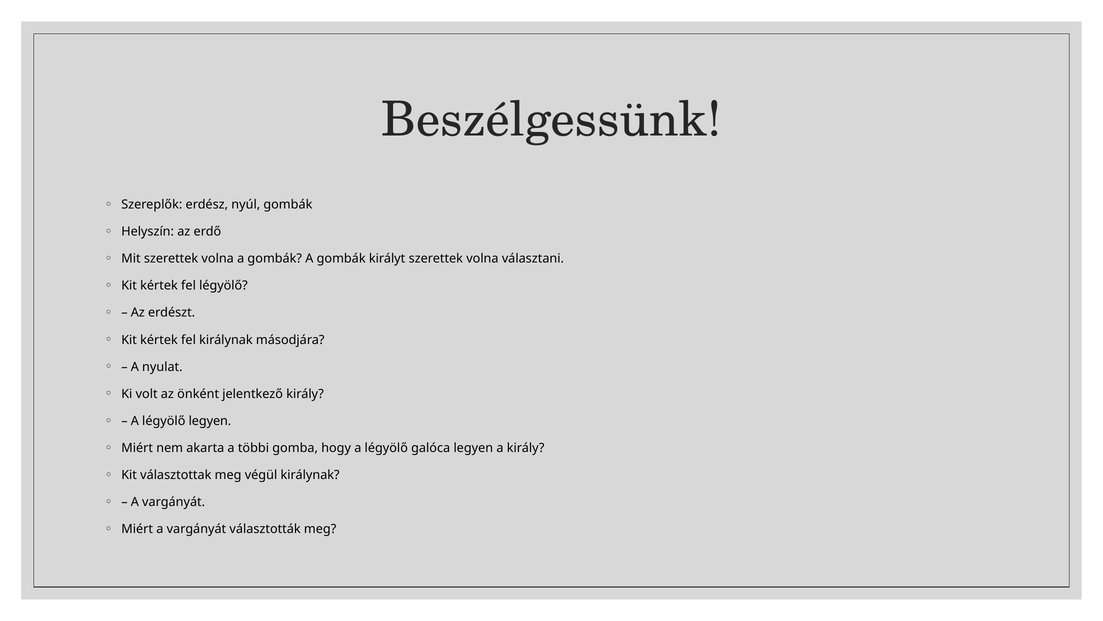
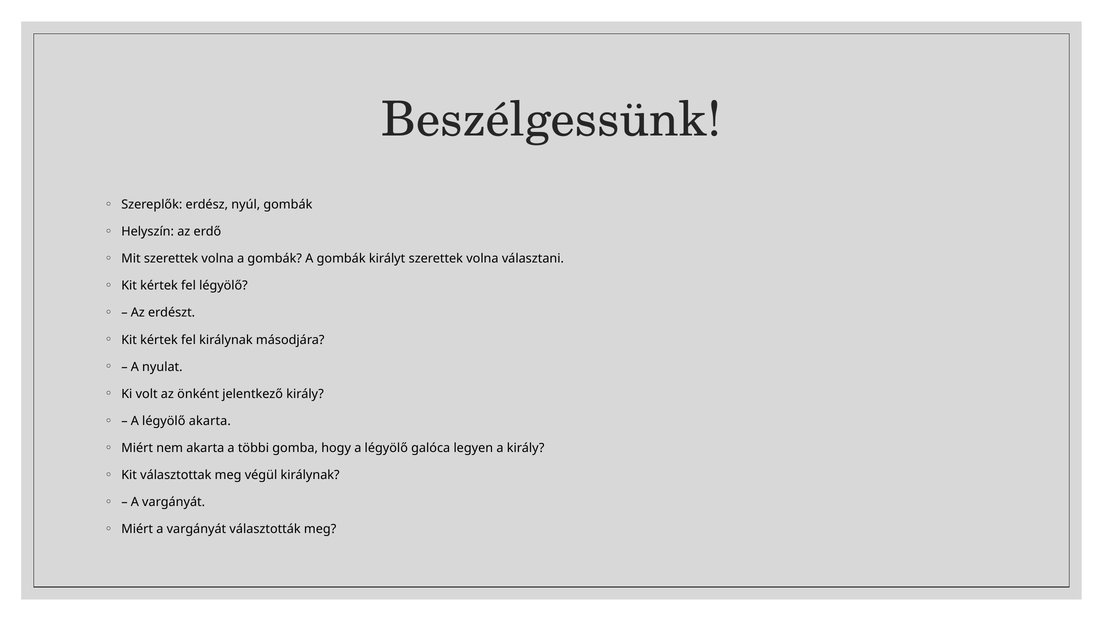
légyölő legyen: legyen -> akarta
